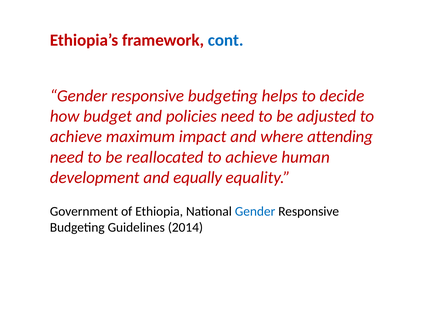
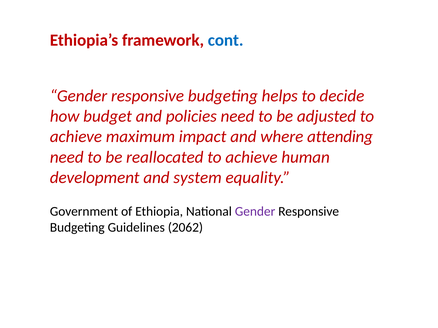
equally: equally -> system
Gender at (255, 212) colour: blue -> purple
2014: 2014 -> 2062
